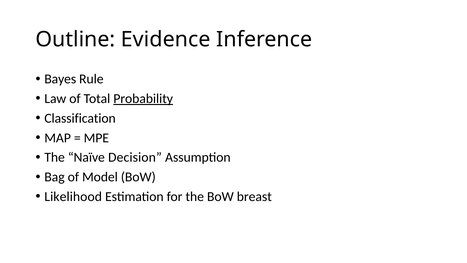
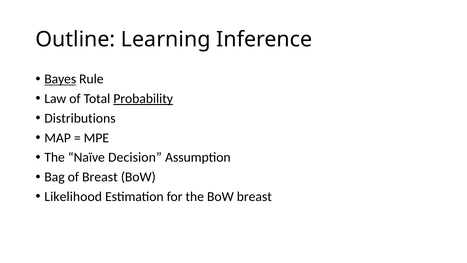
Evidence: Evidence -> Learning
Bayes underline: none -> present
Classification: Classification -> Distributions
of Model: Model -> Breast
